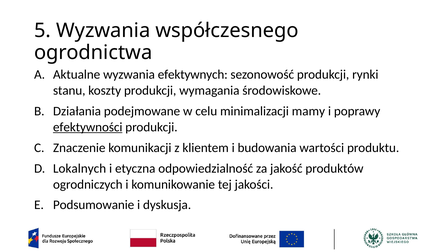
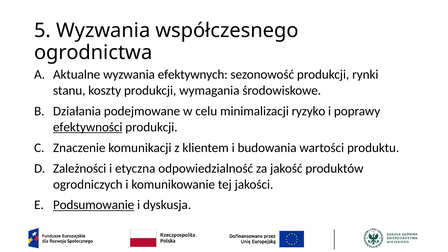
mamy: mamy -> ryzyko
Lokalnych: Lokalnych -> Zależności
Podsumowanie underline: none -> present
